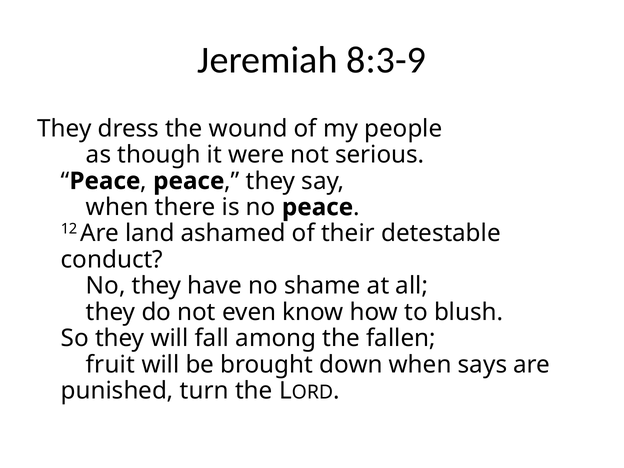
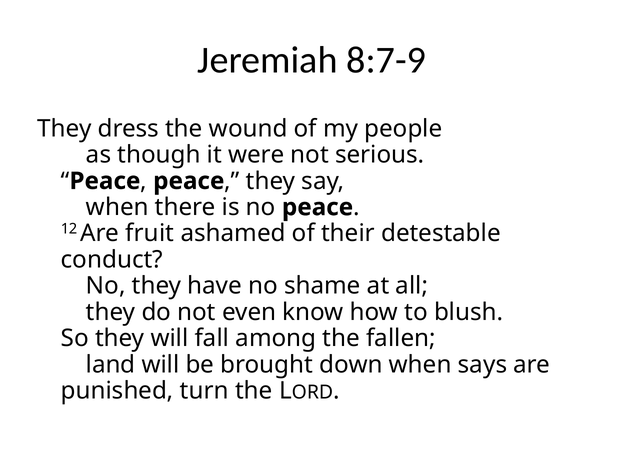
8:3-9: 8:3-9 -> 8:7-9
land: land -> fruit
fruit: fruit -> land
